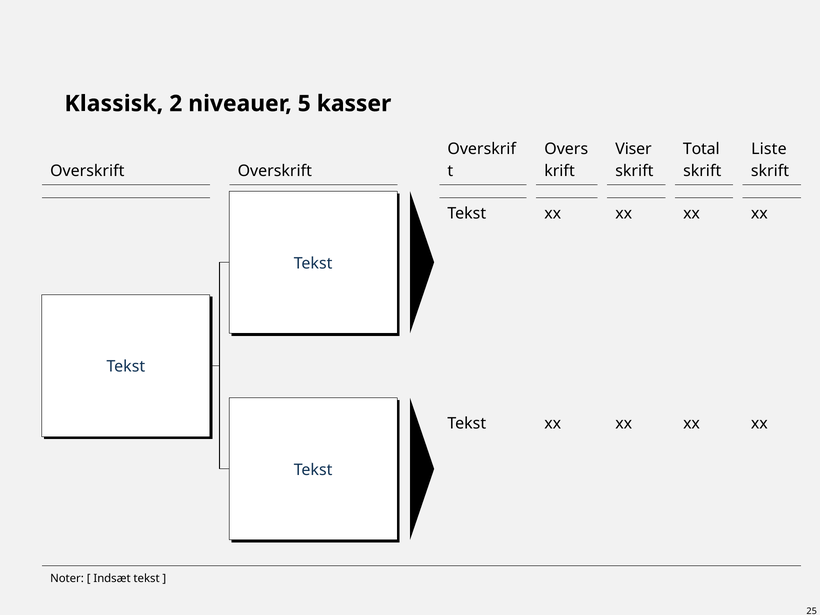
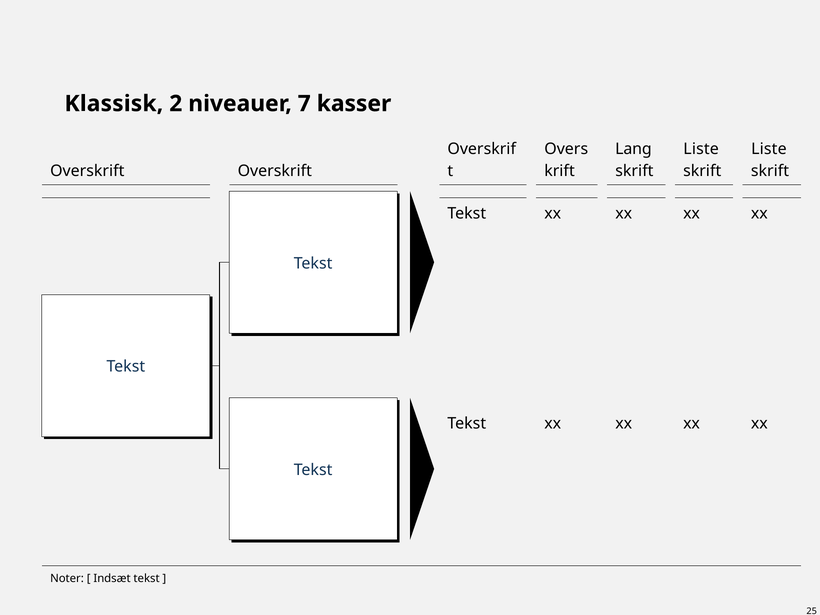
5: 5 -> 7
Viser: Viser -> Lang
Total at (701, 149): Total -> Liste
